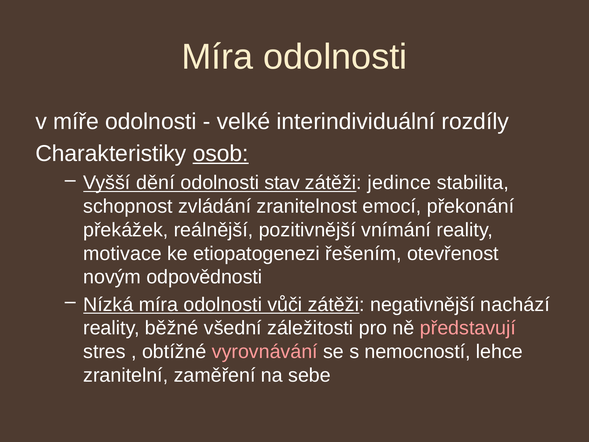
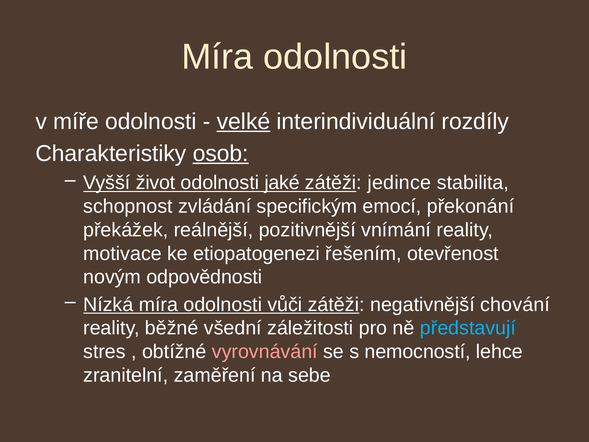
velké underline: none -> present
dění: dění -> život
stav: stav -> jaké
zranitelnost: zranitelnost -> specifickým
nachází: nachází -> chování
představují colour: pink -> light blue
